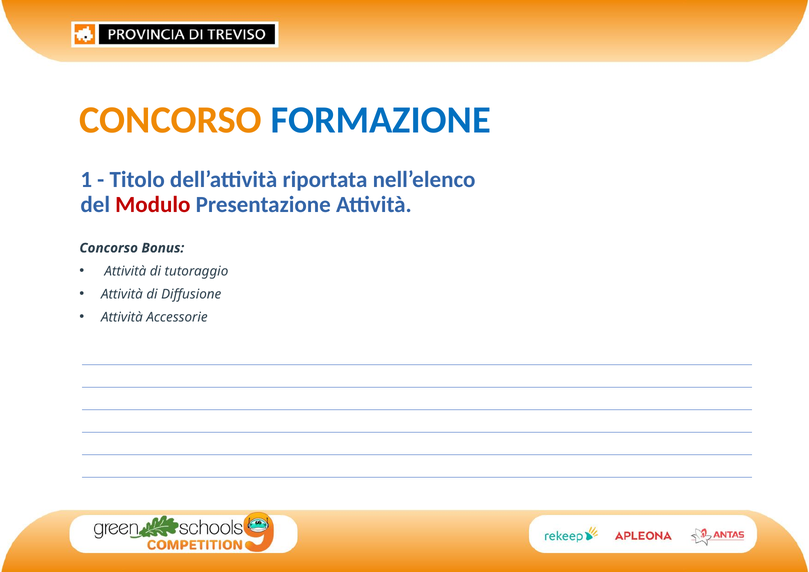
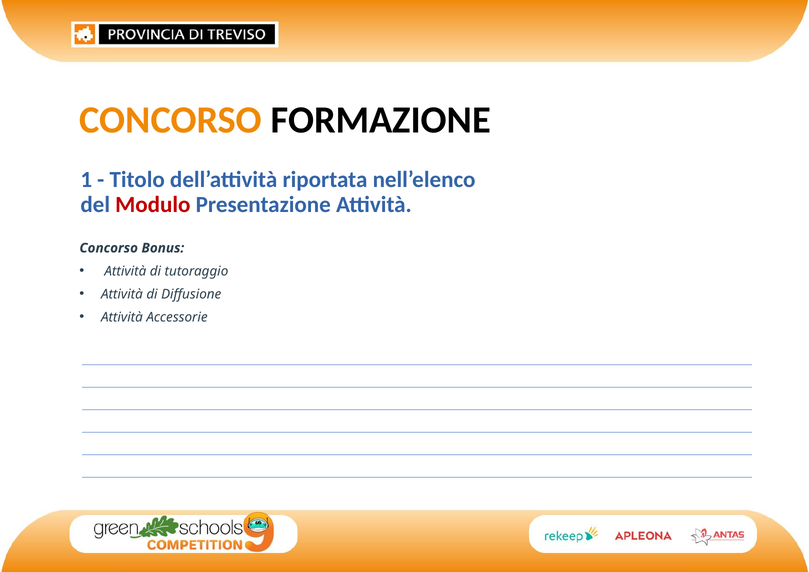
FORMAZIONE colour: blue -> black
